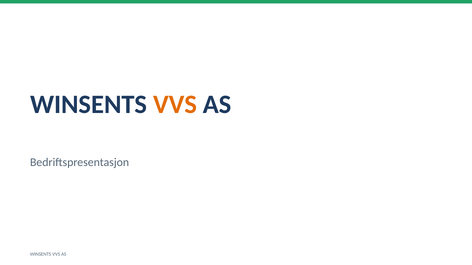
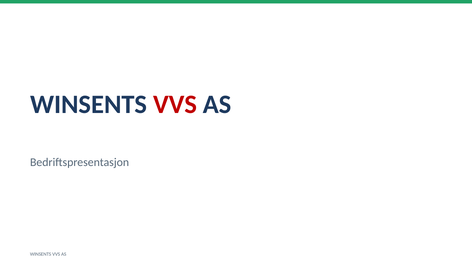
VVS at (175, 105) colour: orange -> red
